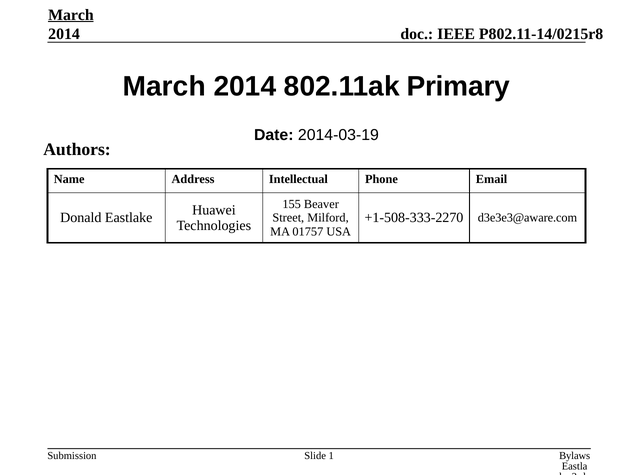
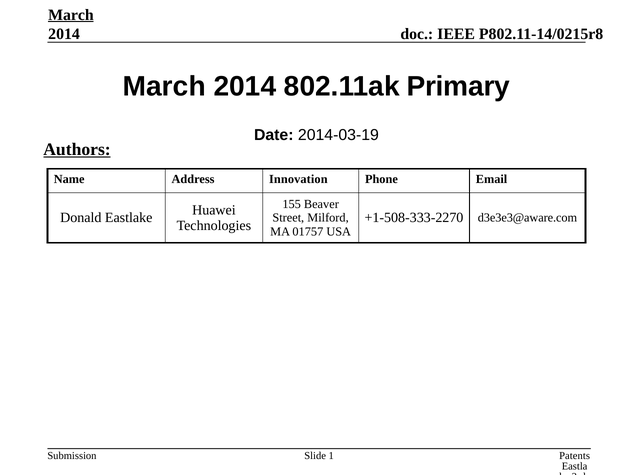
Authors underline: none -> present
Intellectual: Intellectual -> Innovation
Bylaws: Bylaws -> Patents
